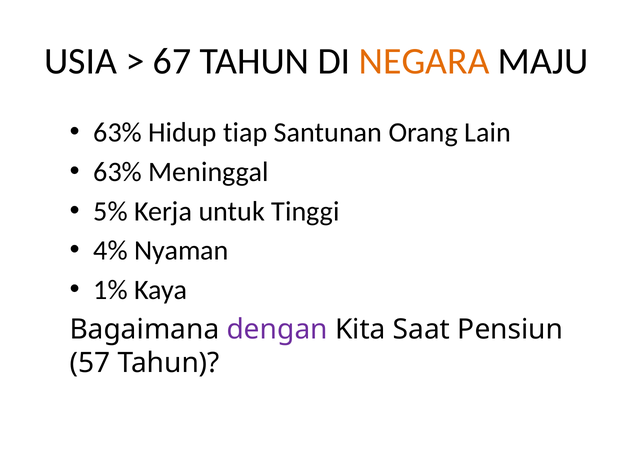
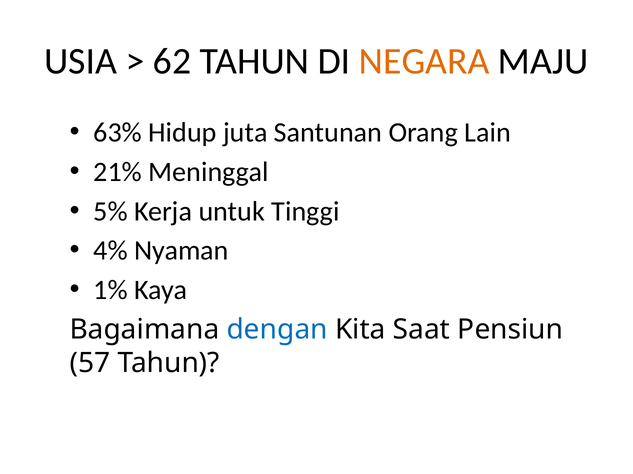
67: 67 -> 62
tiap: tiap -> juta
63% at (118, 172): 63% -> 21%
dengan colour: purple -> blue
